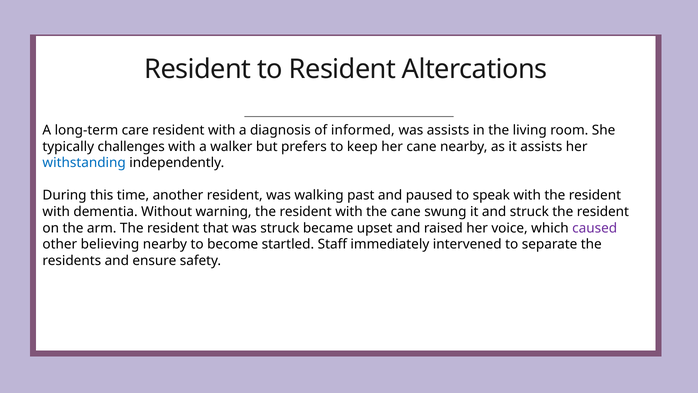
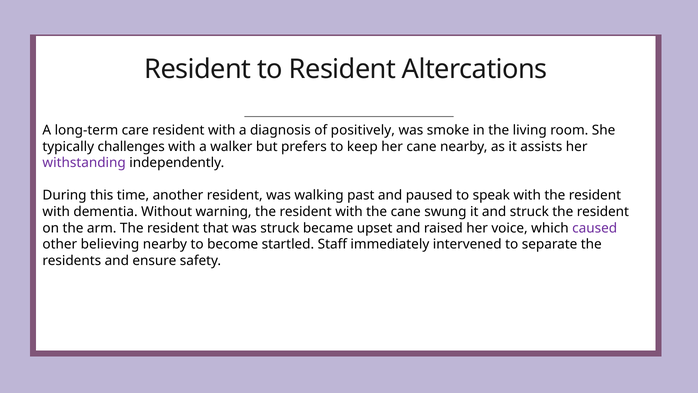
informed: informed -> positively
was assists: assists -> smoke
withstanding colour: blue -> purple
